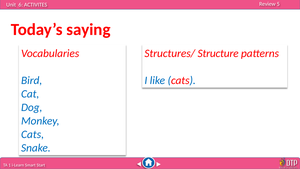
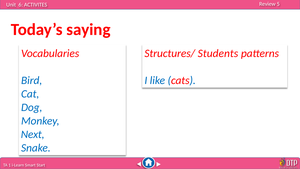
Structure: Structure -> Students
Cats at (33, 134): Cats -> Next
